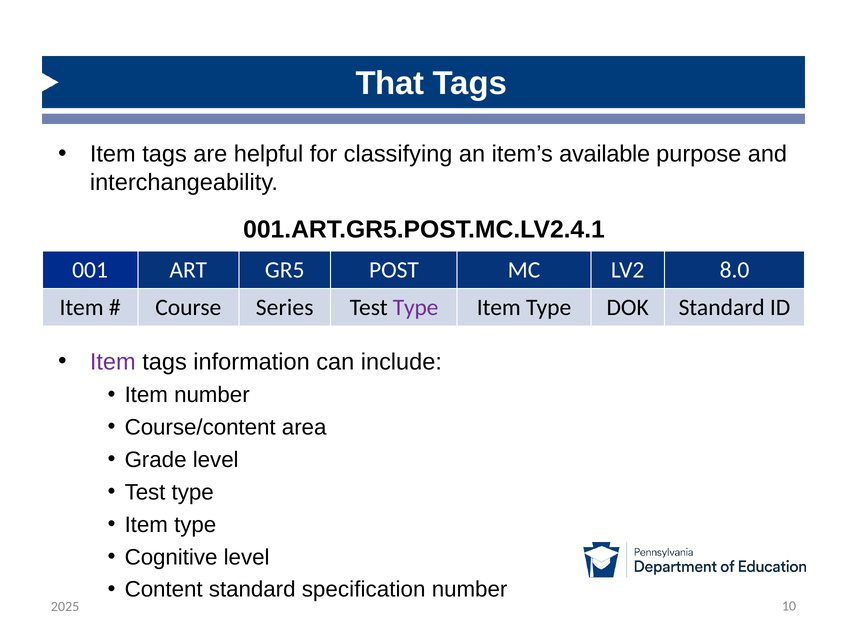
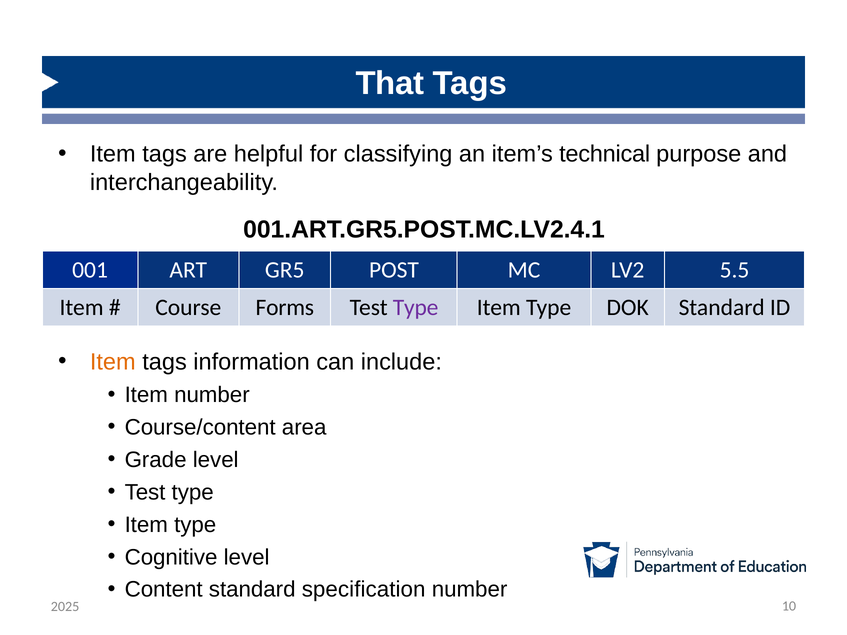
available: available -> technical
8.0: 8.0 -> 5.5
Series: Series -> Forms
Item at (113, 362) colour: purple -> orange
